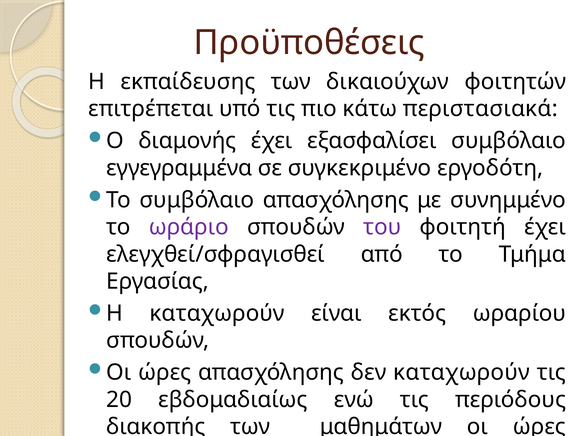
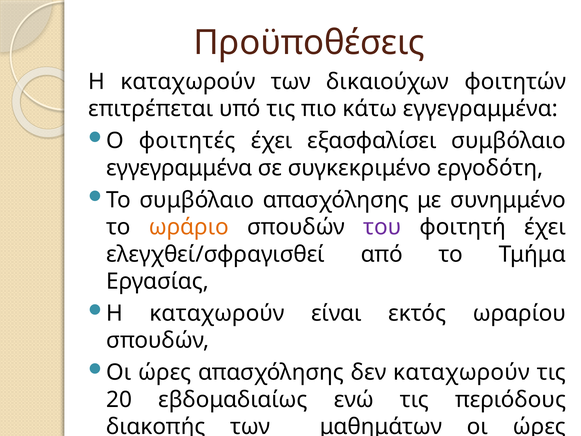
εκπαίδευσης at (188, 82): εκπαίδευσης -> καταχωρούν
κάτω περιστασιακά: περιστασιακά -> εγγεγραμμένα
διαμονής: διαμονής -> φοιτητές
ωράριο colour: purple -> orange
